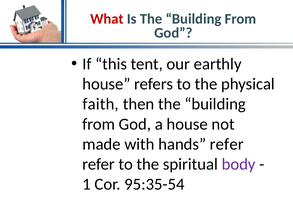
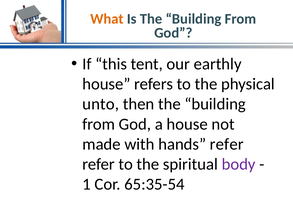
What colour: red -> orange
faith: faith -> unto
95:35-54: 95:35-54 -> 65:35-54
